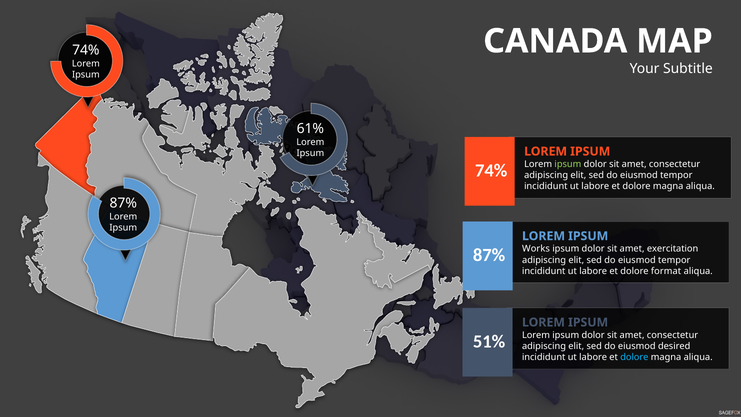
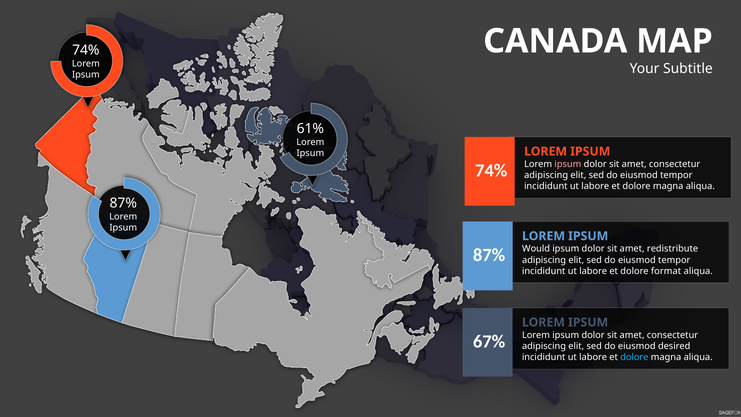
ipsum at (568, 164) colour: light green -> pink
Works: Works -> Would
exercitation: exercitation -> redistribute
51%: 51% -> 67%
